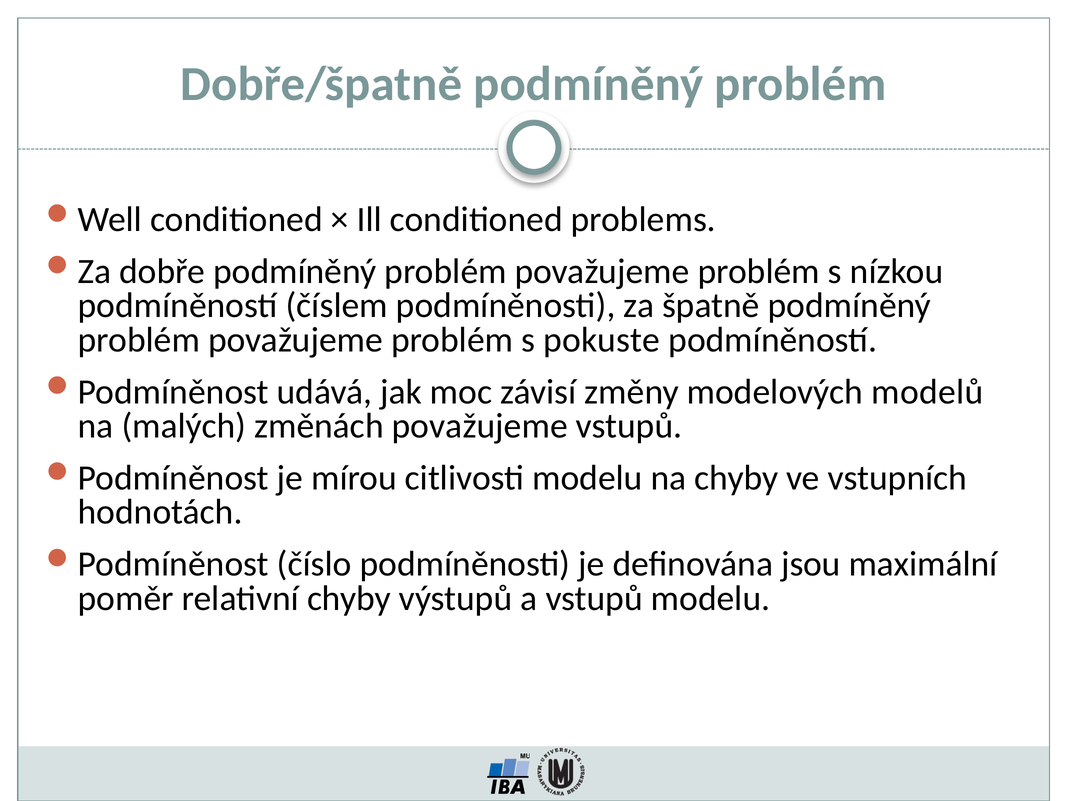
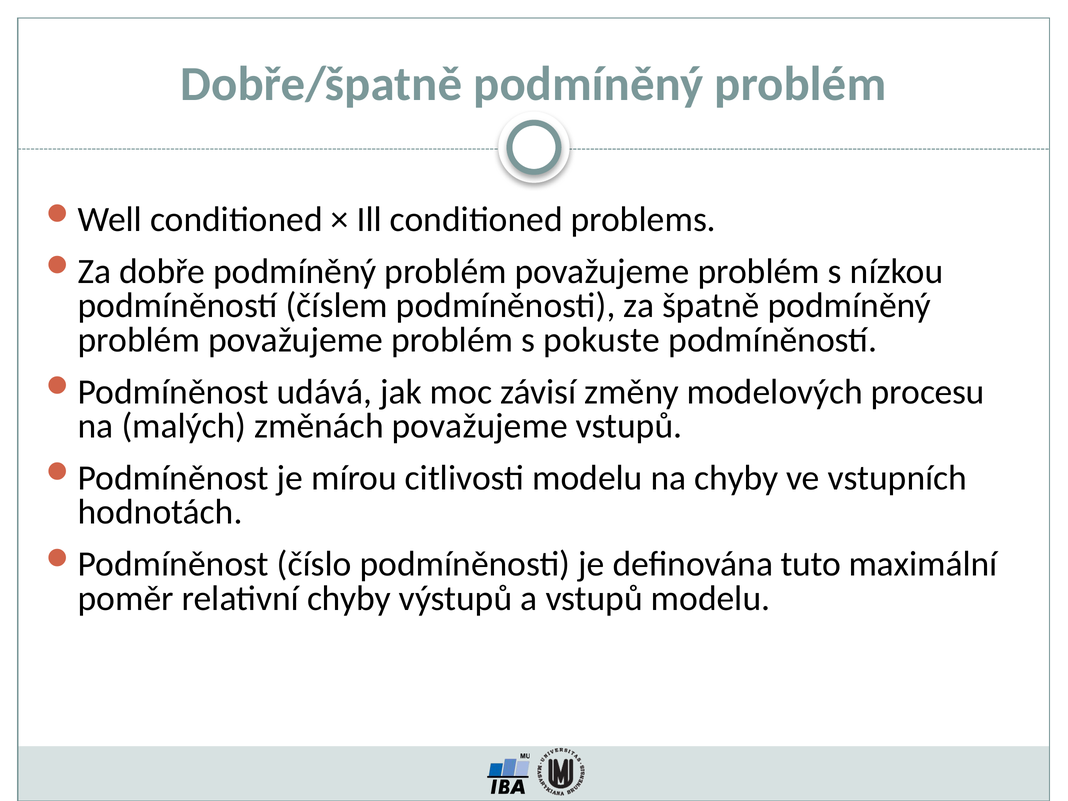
modelů: modelů -> procesu
jsou: jsou -> tuto
